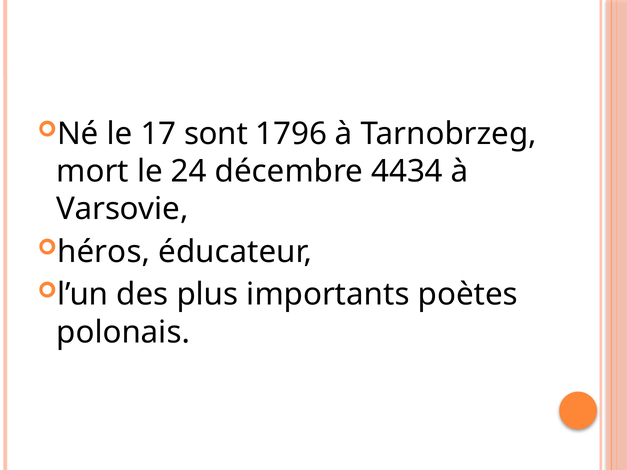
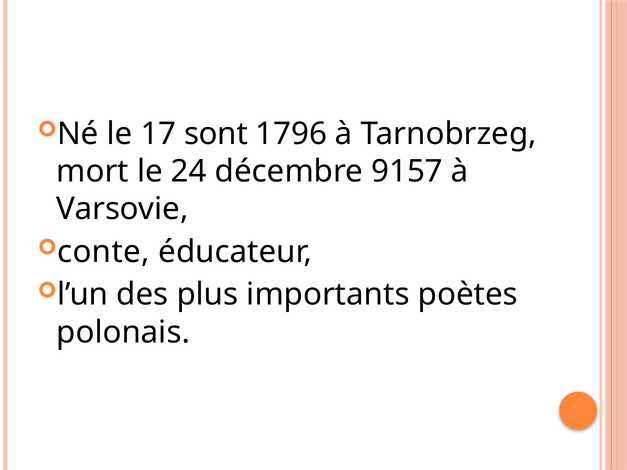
4434: 4434 -> 9157
héros: héros -> conte
